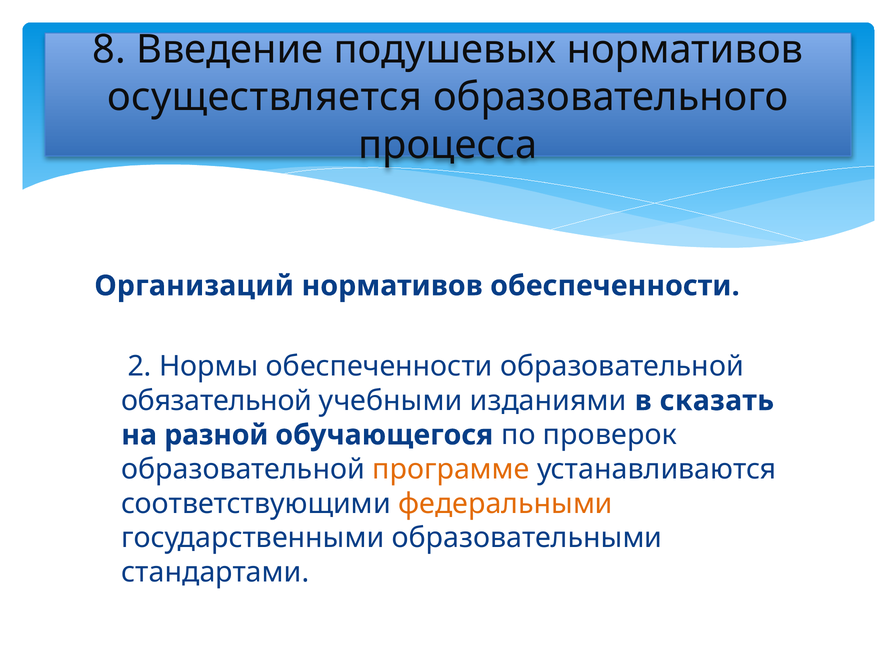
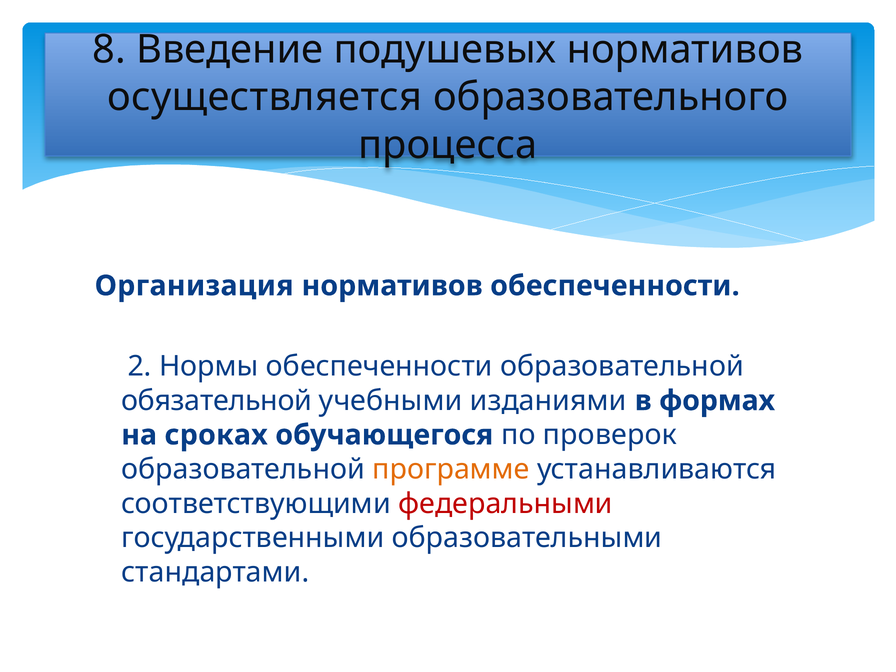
Организаций: Организаций -> Организация
сказать: сказать -> формах
разной: разной -> сроках
федеральными colour: orange -> red
